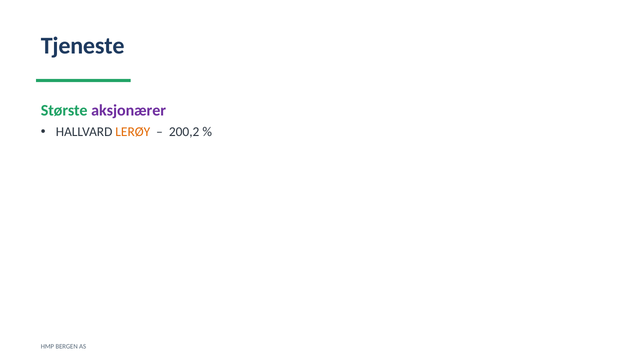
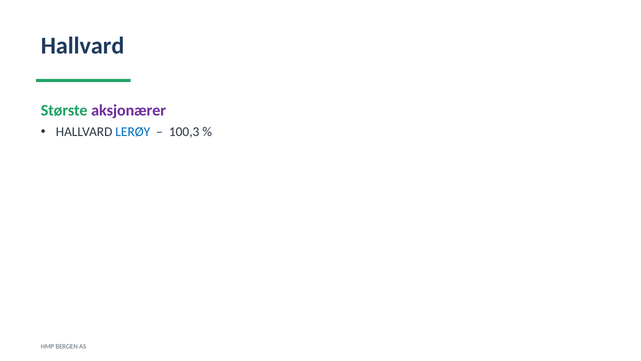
Tjeneste at (83, 46): Tjeneste -> Hallvard
LERØY colour: orange -> blue
200,2: 200,2 -> 100,3
